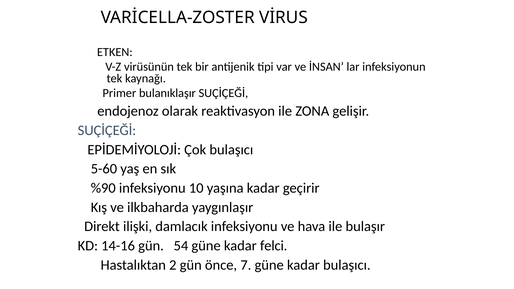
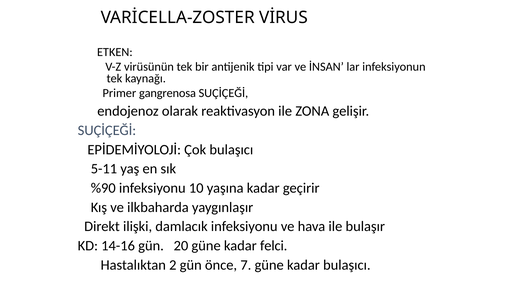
bulanıklaşır: bulanıklaşır -> gangrenosa
5-60: 5-60 -> 5-11
54: 54 -> 20
